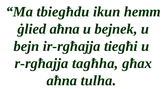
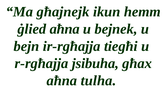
tbiegħdu: tbiegħdu -> għajnejk
tagħha: tagħha -> jsibuha
